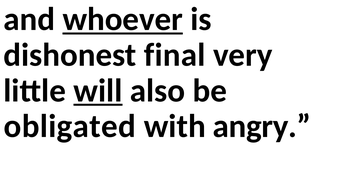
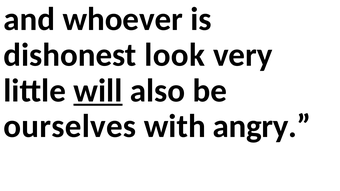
whoever underline: present -> none
final: final -> look
obligated: obligated -> ourselves
